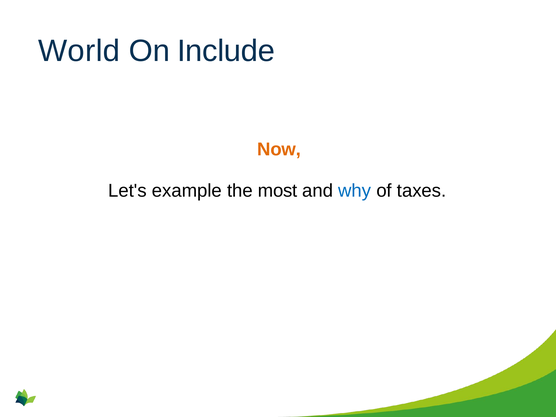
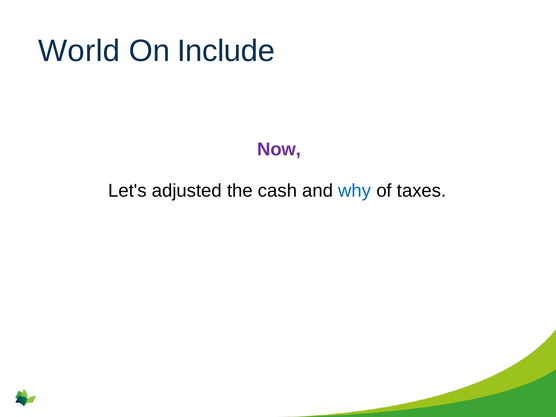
Now colour: orange -> purple
example: example -> adjusted
most: most -> cash
